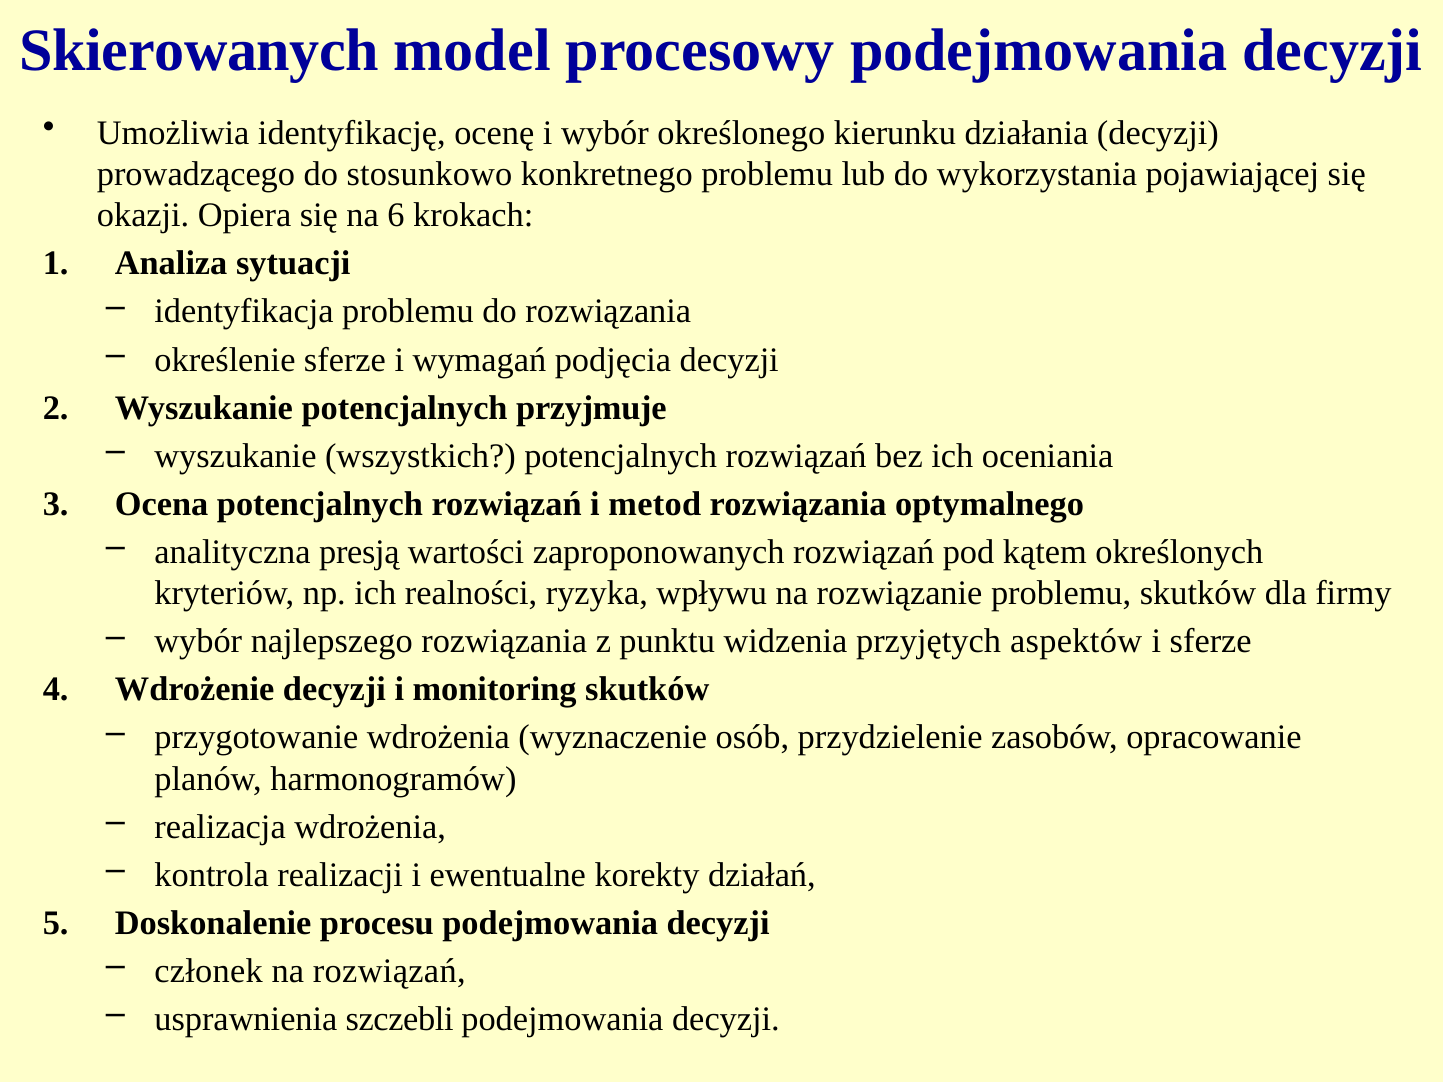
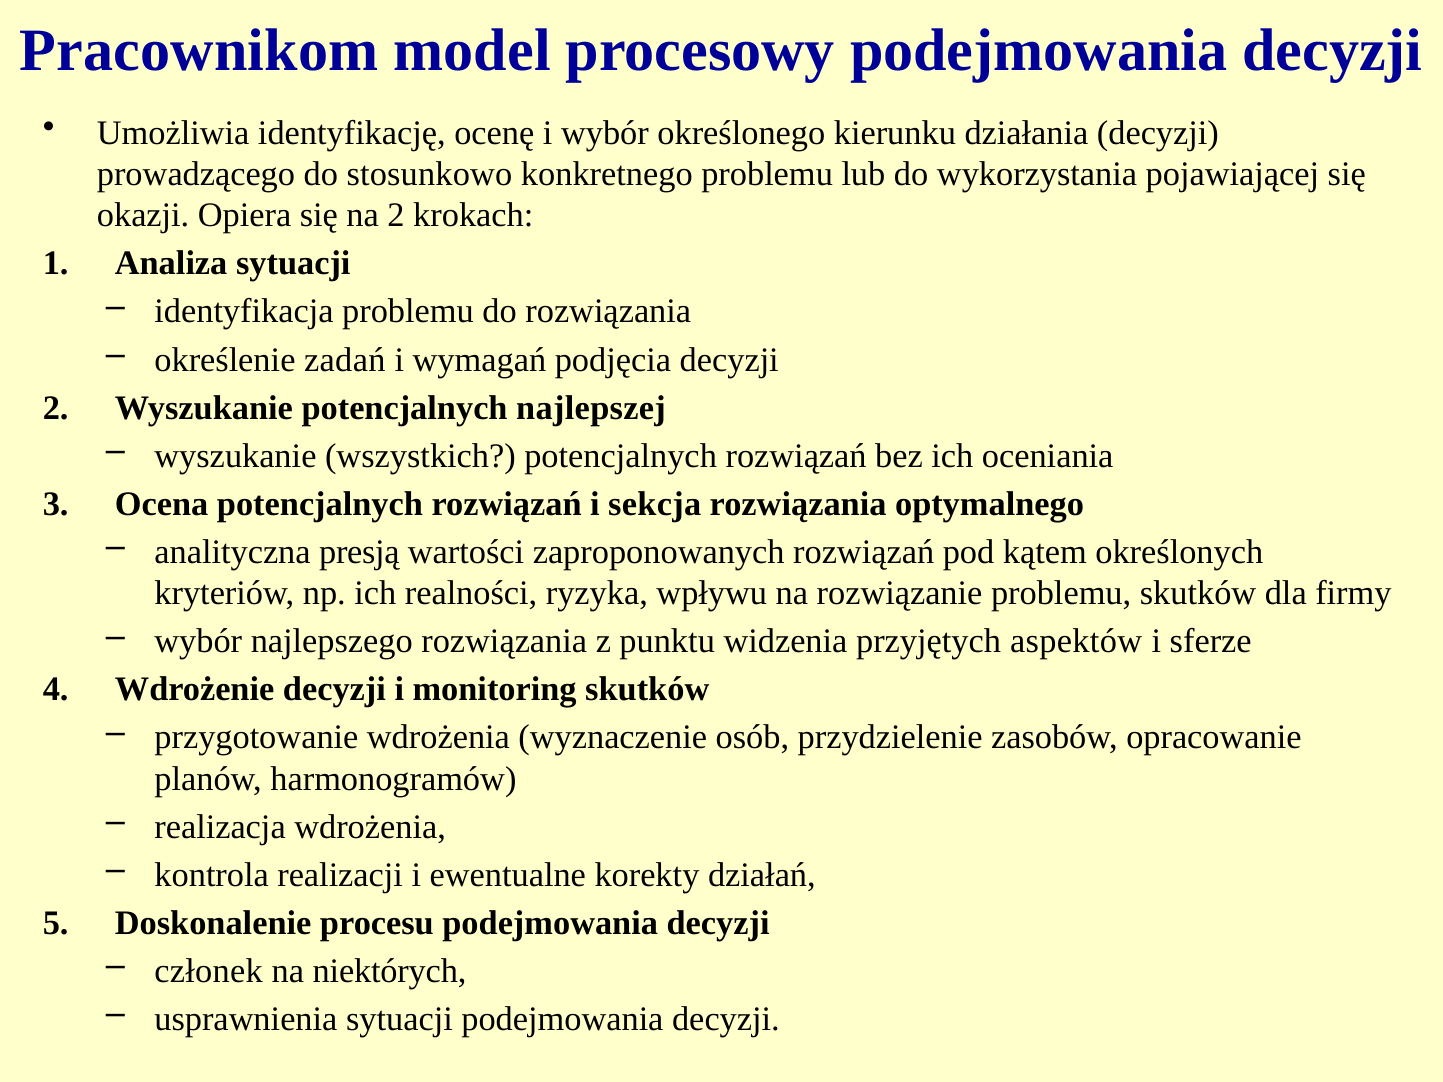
Skierowanych: Skierowanych -> Pracownikom
na 6: 6 -> 2
określenie sferze: sferze -> zadań
przyjmuje: przyjmuje -> najlepszej
metod: metod -> sekcja
na rozwiązań: rozwiązań -> niektórych
usprawnienia szczebli: szczebli -> sytuacji
